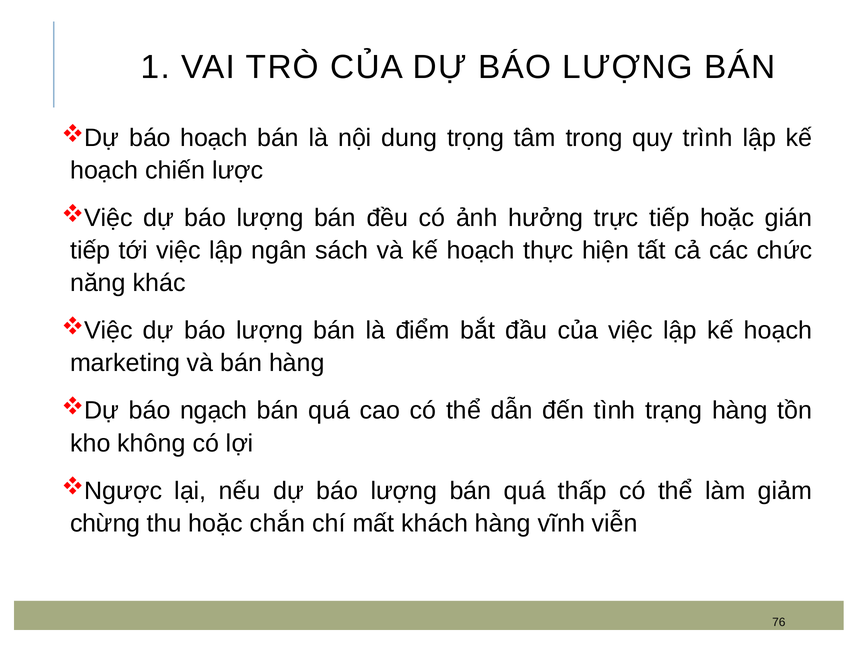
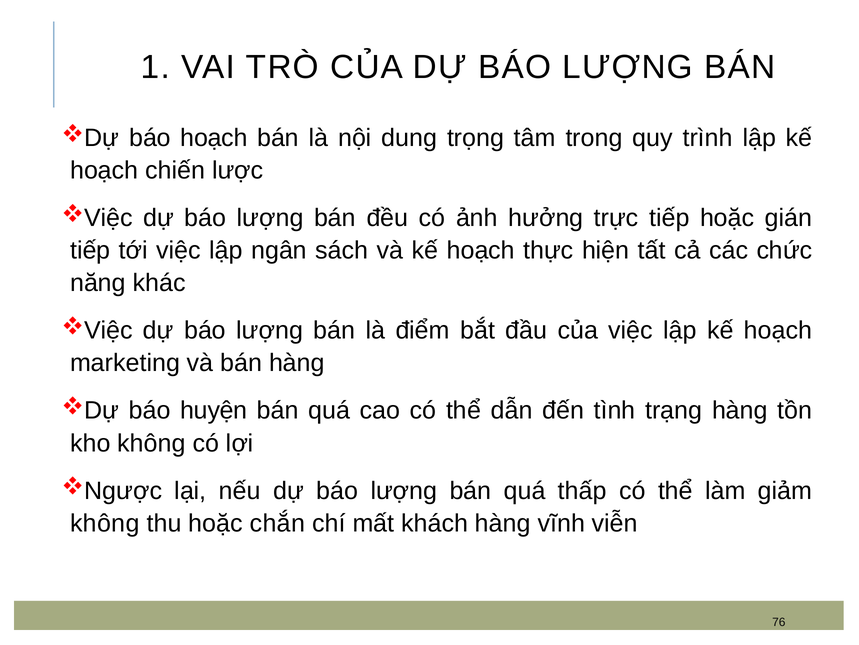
ngạch: ngạch -> huyện
chừng at (105, 523): chừng -> không
